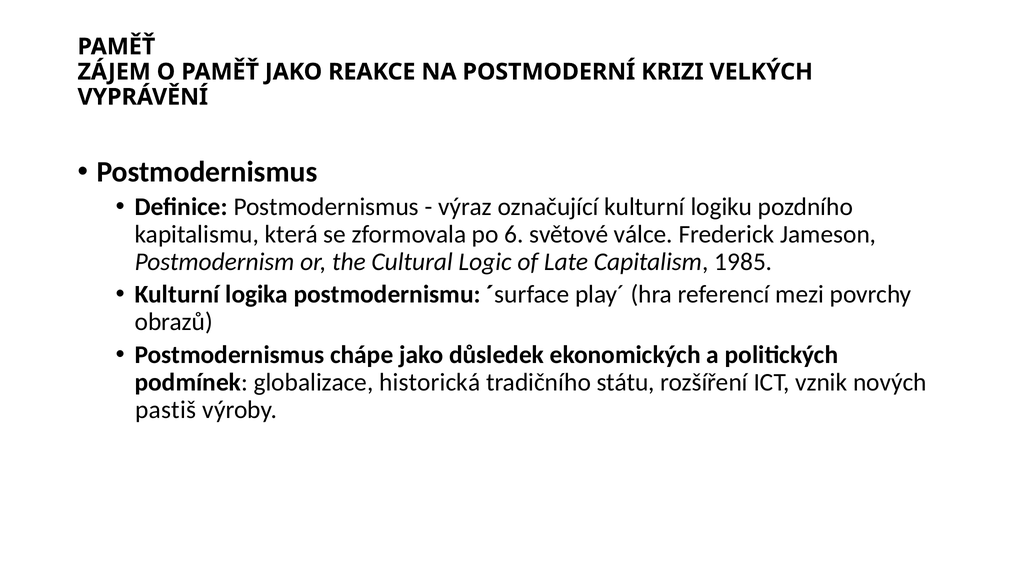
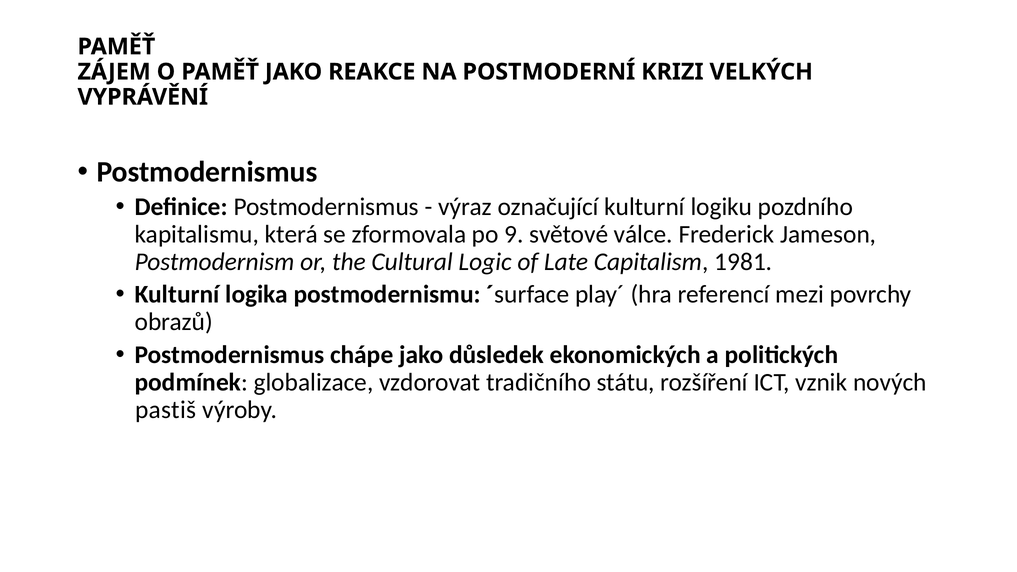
6: 6 -> 9
1985: 1985 -> 1981
historická: historická -> vzdorovat
